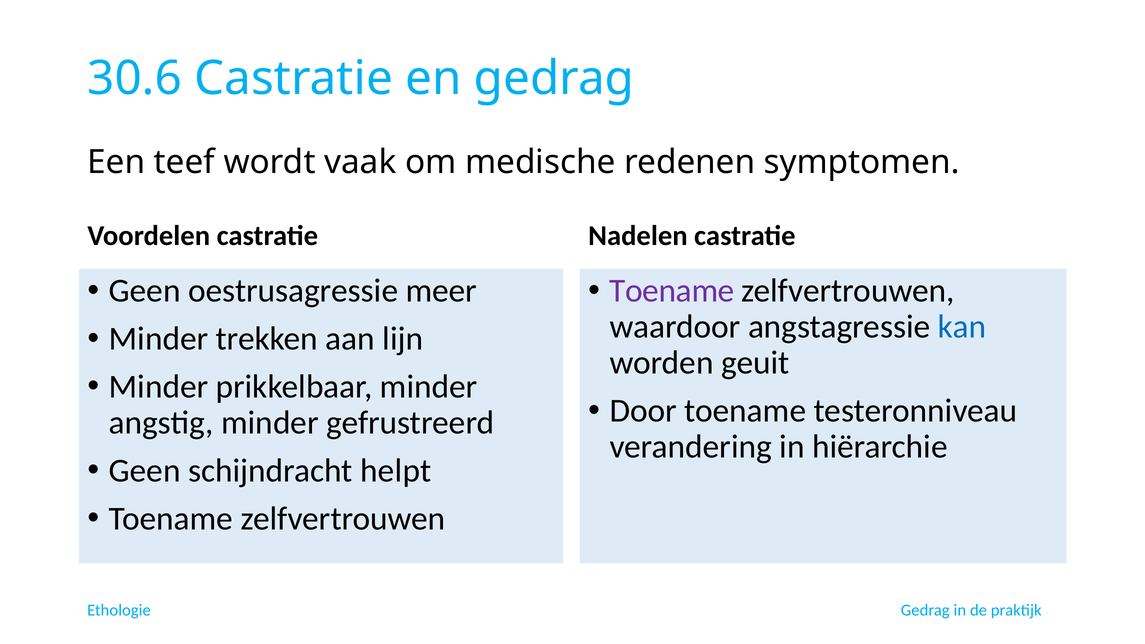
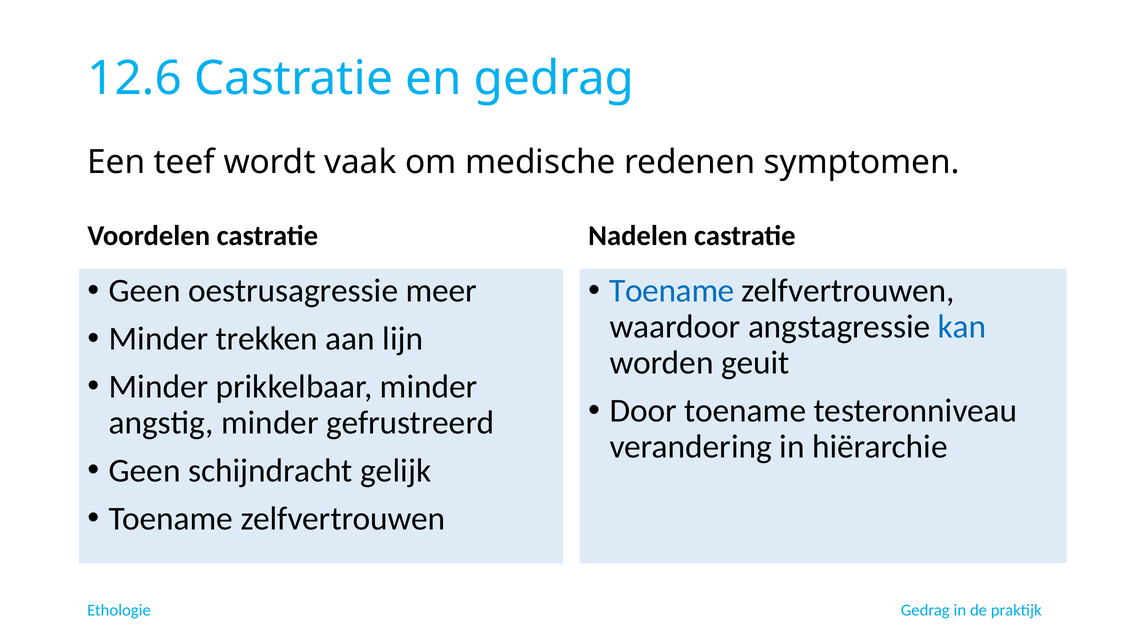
30.6: 30.6 -> 12.6
Toename at (672, 291) colour: purple -> blue
helpt: helpt -> gelijk
